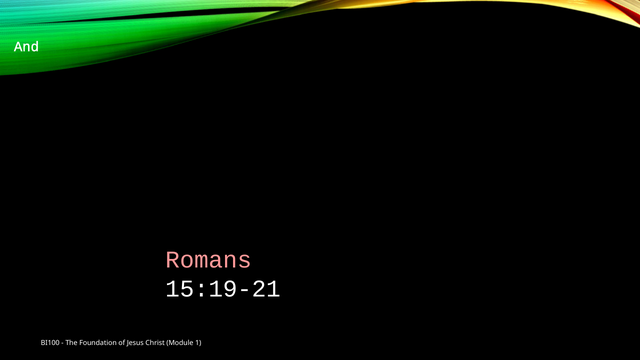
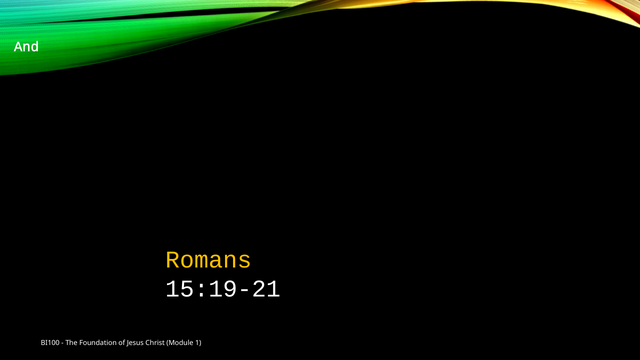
Romans colour: pink -> yellow
